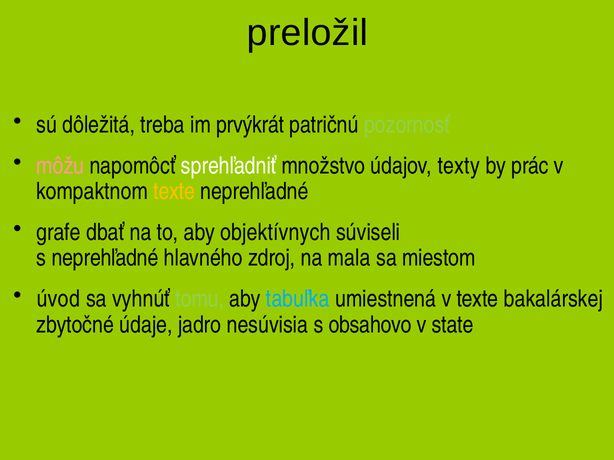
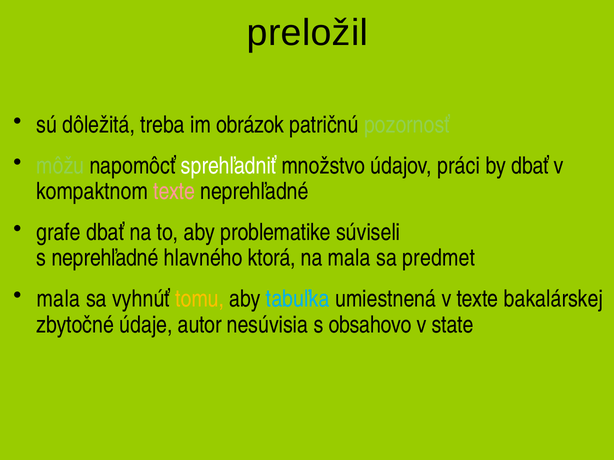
prvýkrát: prvýkrát -> obrázok
môžu colour: pink -> light green
texty: texty -> práci
by prác: prác -> dbať
texte at (174, 192) colour: yellow -> pink
objektívnych: objektívnych -> problematike
zdroj: zdroj -> ktorá
miestom: miestom -> predmet
úvod at (58, 299): úvod -> mala
tomu colour: light green -> yellow
jadro: jadro -> autor
